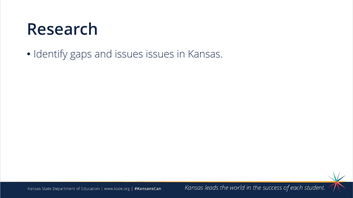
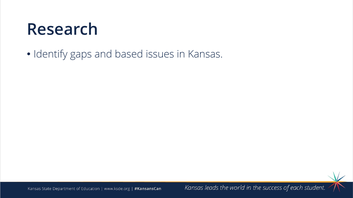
and issues: issues -> based
